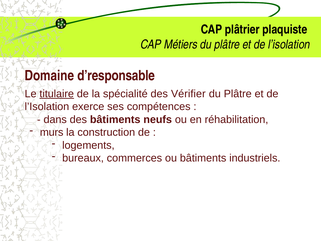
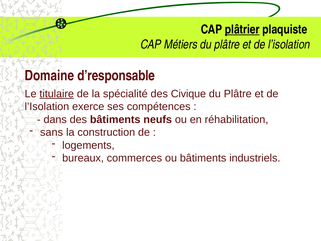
plâtrier underline: none -> present
Vérifier: Vérifier -> Civique
murs: murs -> sans
